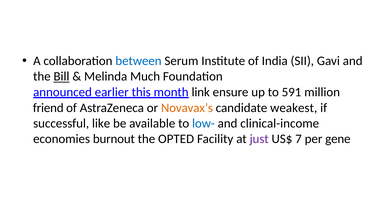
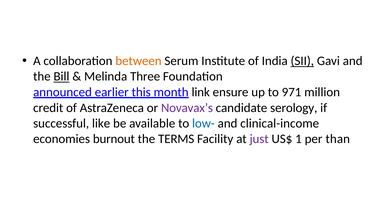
between colour: blue -> orange
SII underline: none -> present
Much: Much -> Three
591: 591 -> 971
friend: friend -> credit
Novavax’s colour: orange -> purple
weakest: weakest -> serology
OPTED: OPTED -> TERMS
7: 7 -> 1
gene: gene -> than
